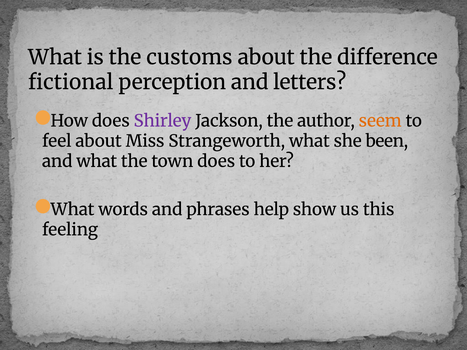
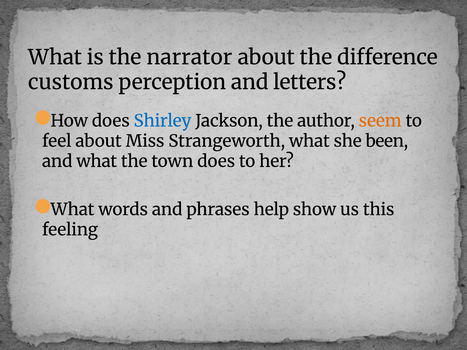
customs: customs -> narrator
fictional: fictional -> customs
Shirley colour: purple -> blue
